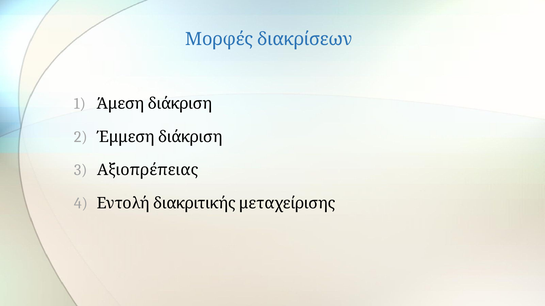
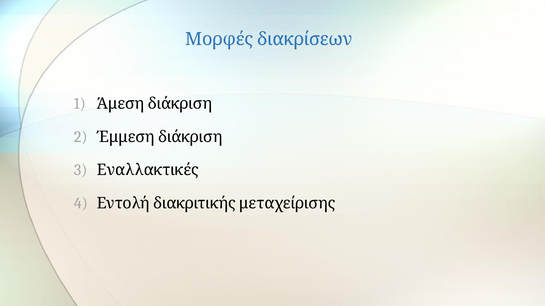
Αξιοπρέπειας: Αξιοπρέπειας -> Εναλλακτικές
